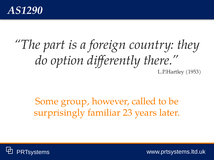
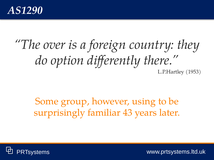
part: part -> over
called: called -> using
23: 23 -> 43
